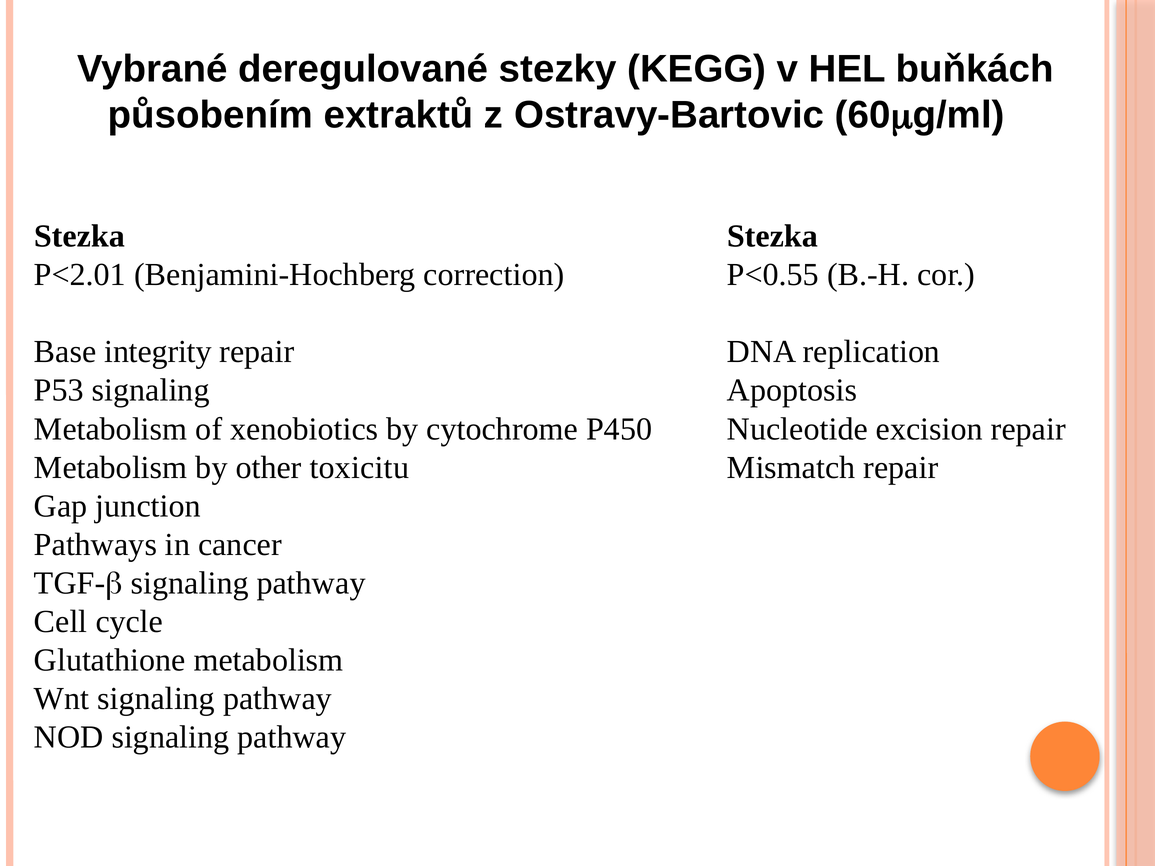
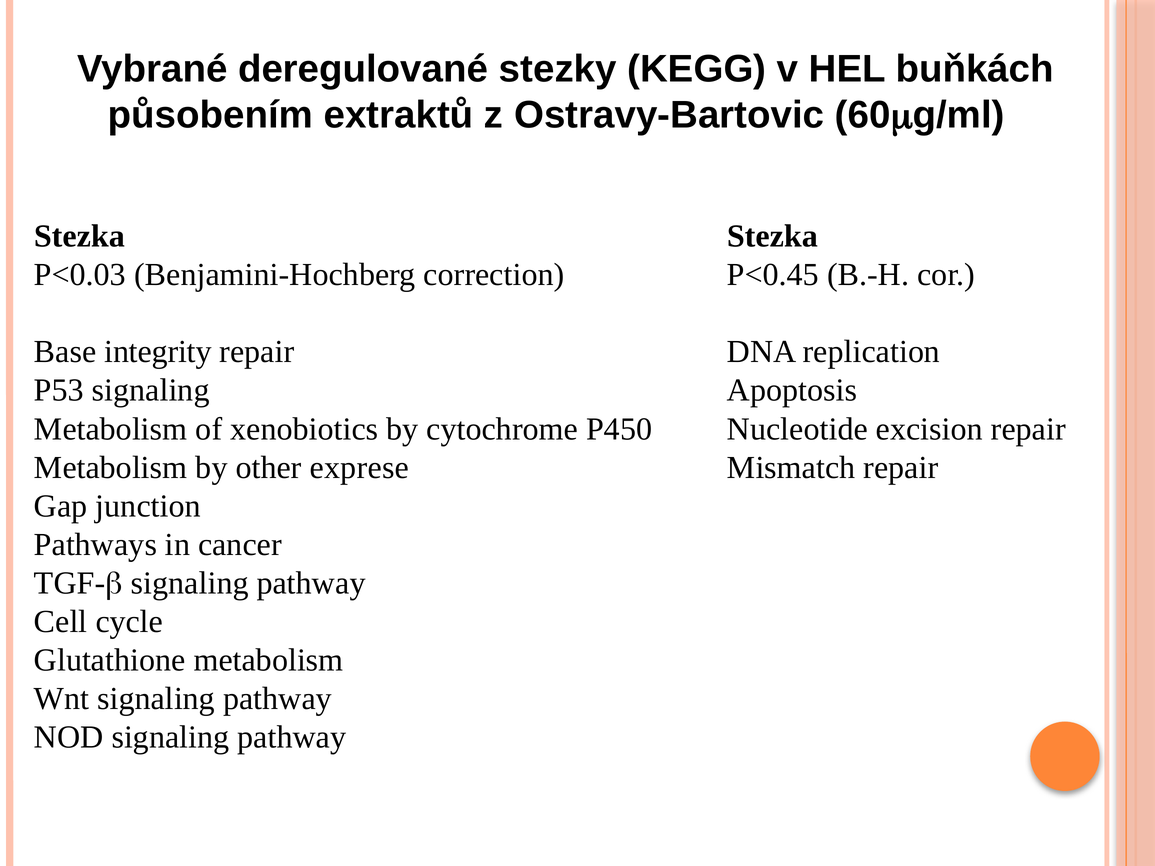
P<2.01: P<2.01 -> P<0.03
P<0.55: P<0.55 -> P<0.45
toxicitu: toxicitu -> exprese
